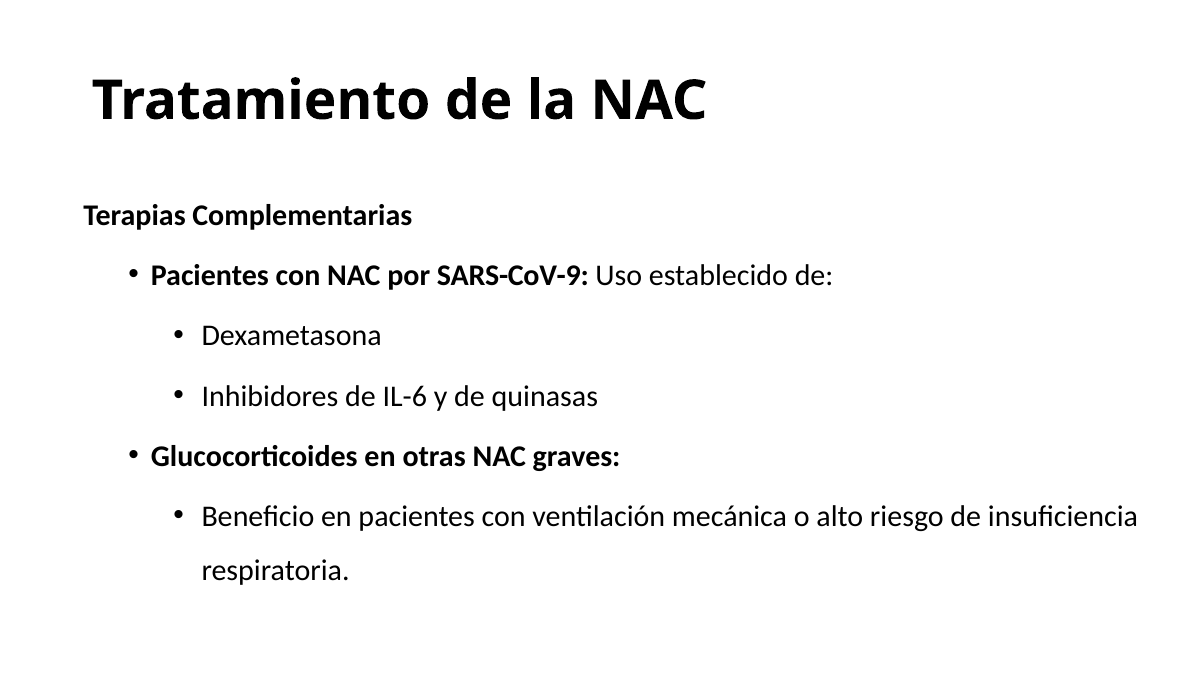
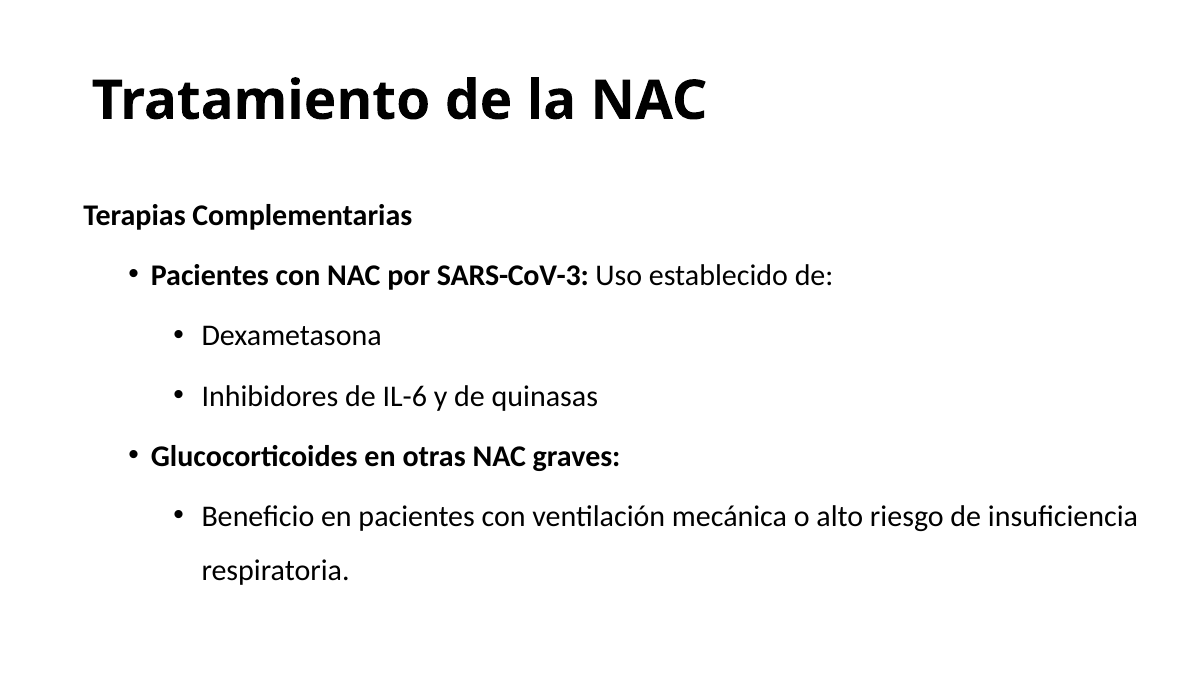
SARS-CoV-9: SARS-CoV-9 -> SARS-CoV-3
